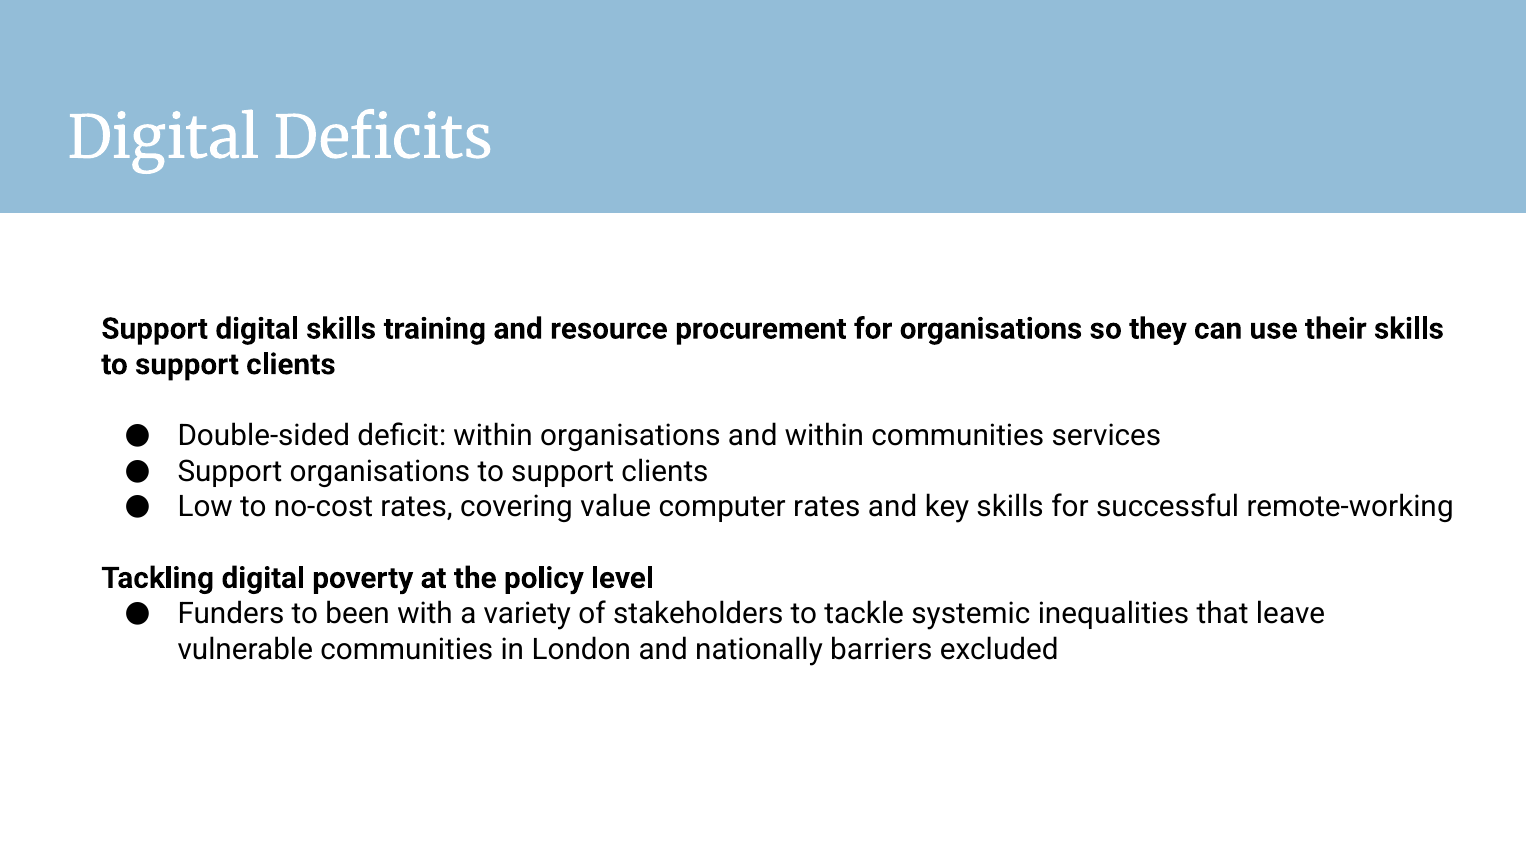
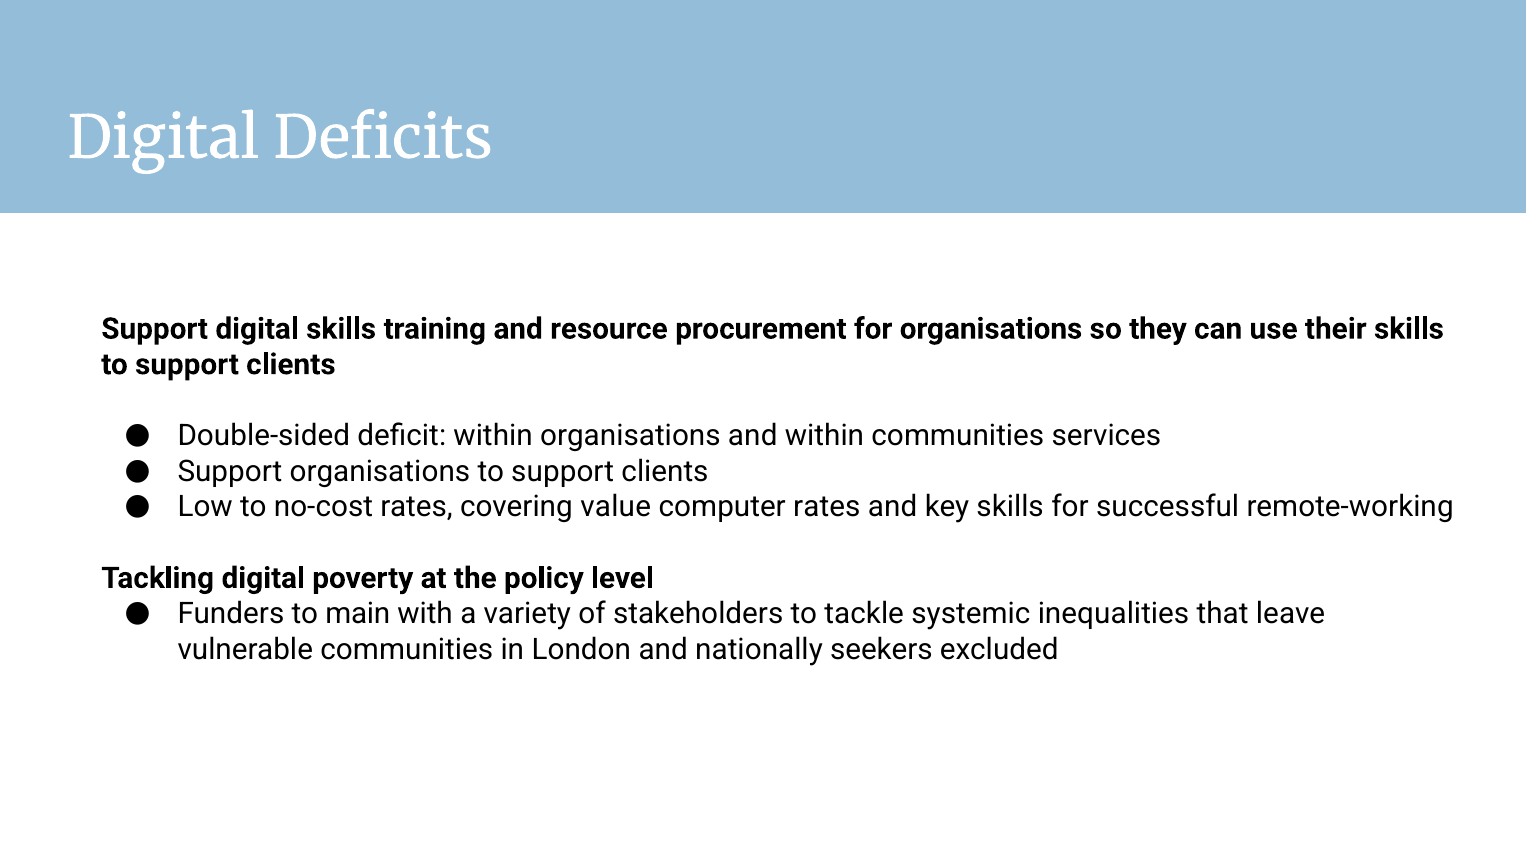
been: been -> main
barriers: barriers -> seekers
